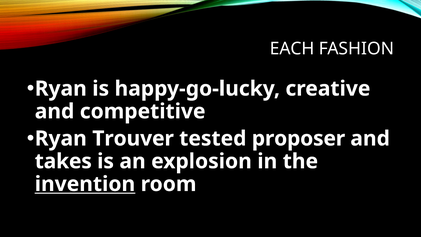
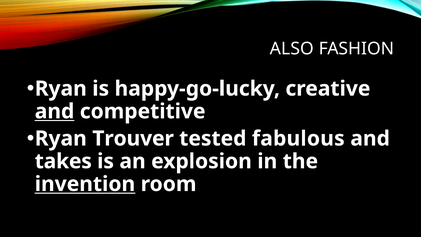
EACH: EACH -> ALSO
and at (55, 111) underline: none -> present
proposer: proposer -> fabulous
